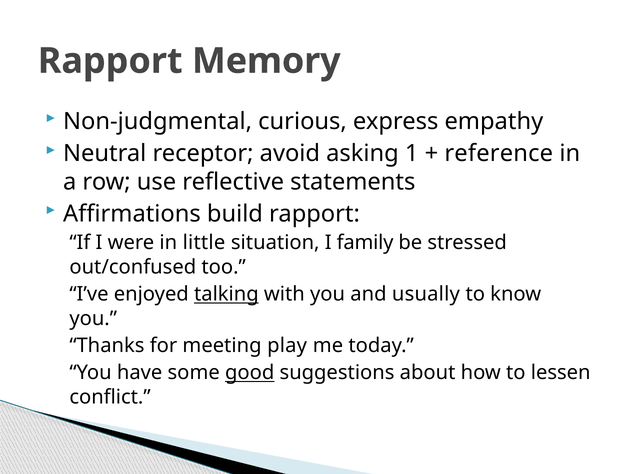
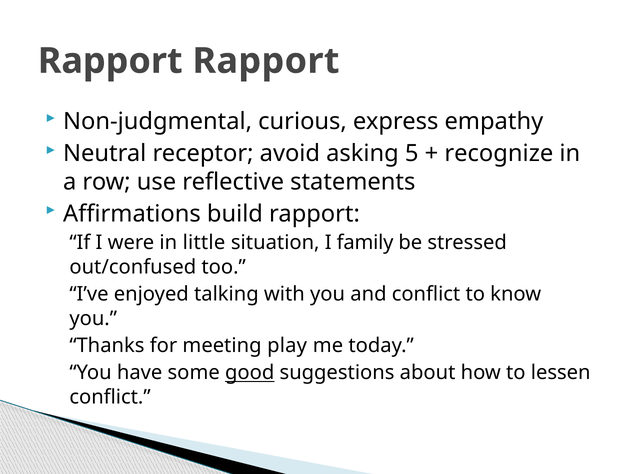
Rapport Memory: Memory -> Rapport
1: 1 -> 5
reference: reference -> recognize
talking underline: present -> none
and usually: usually -> conflict
